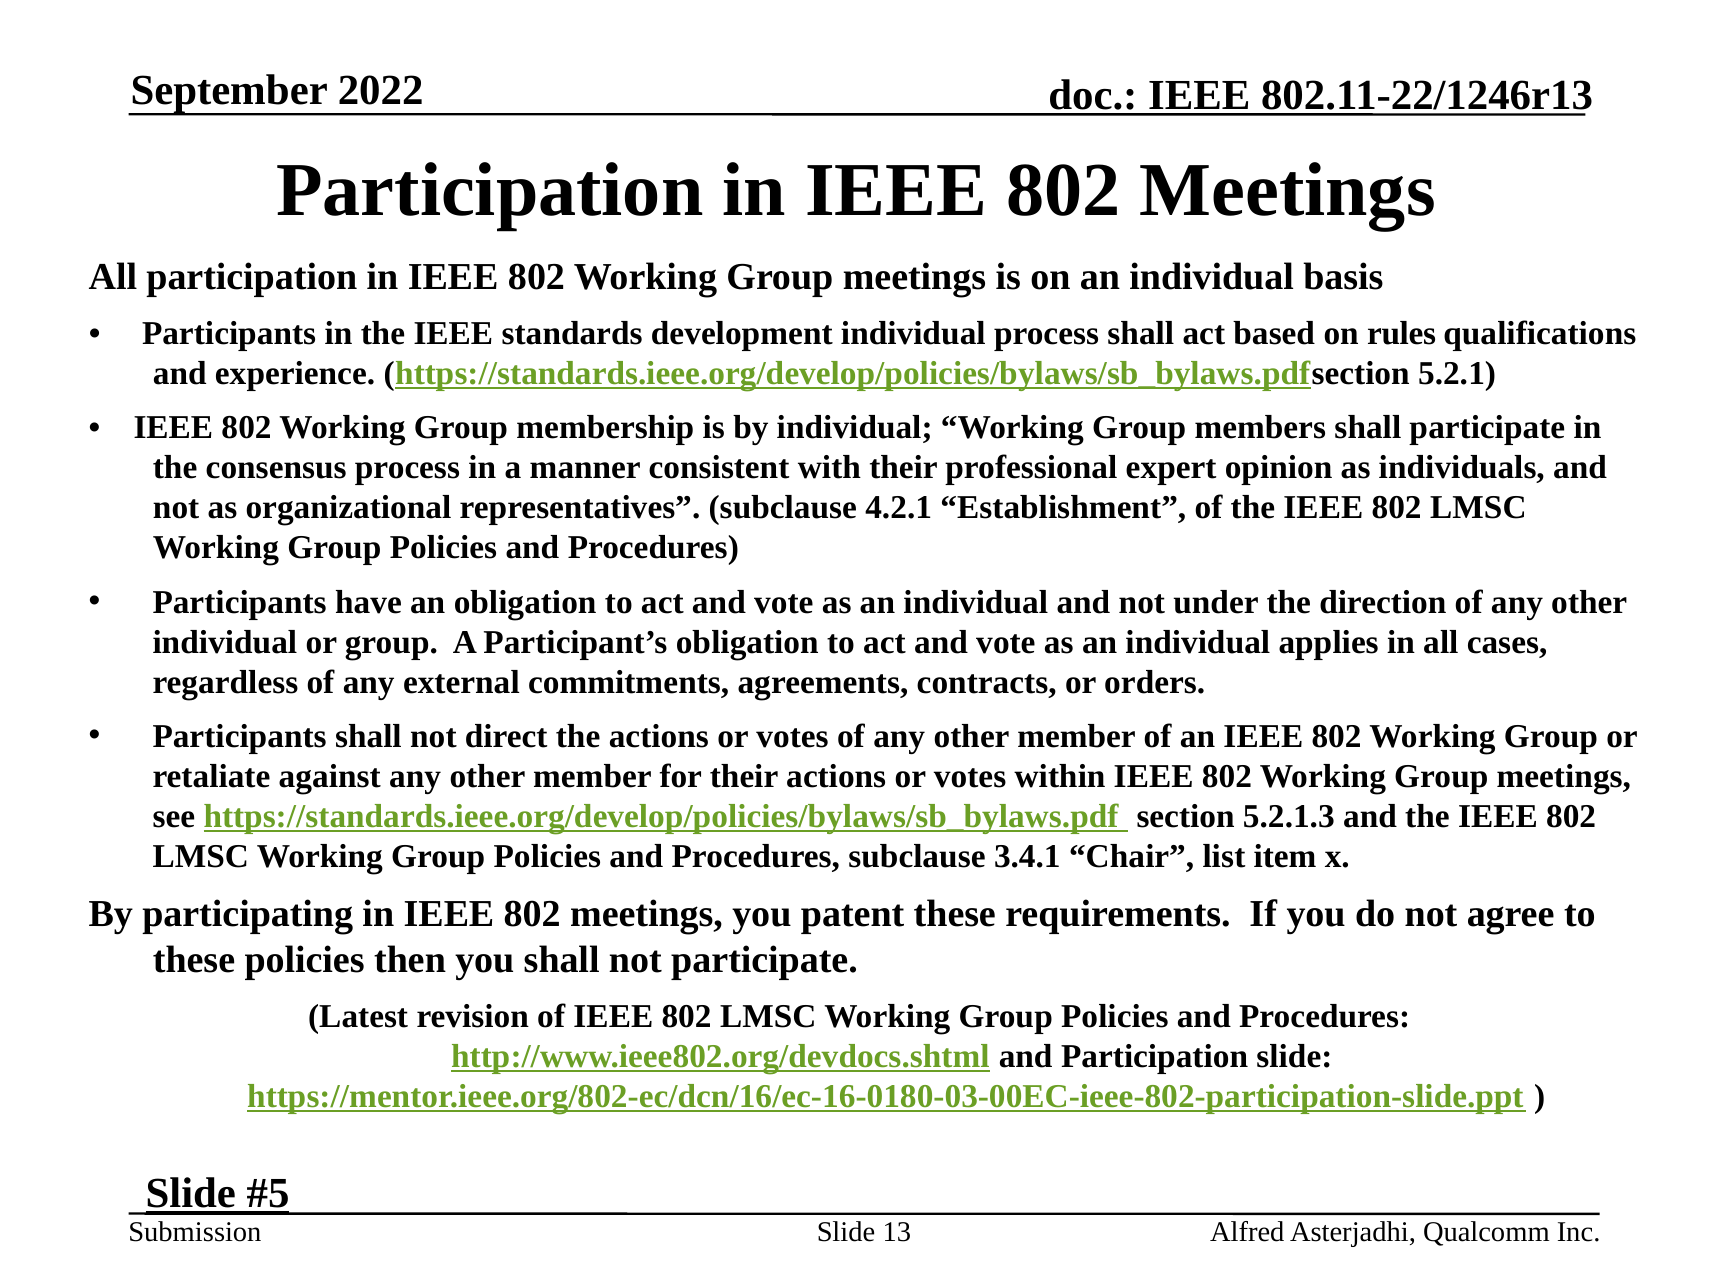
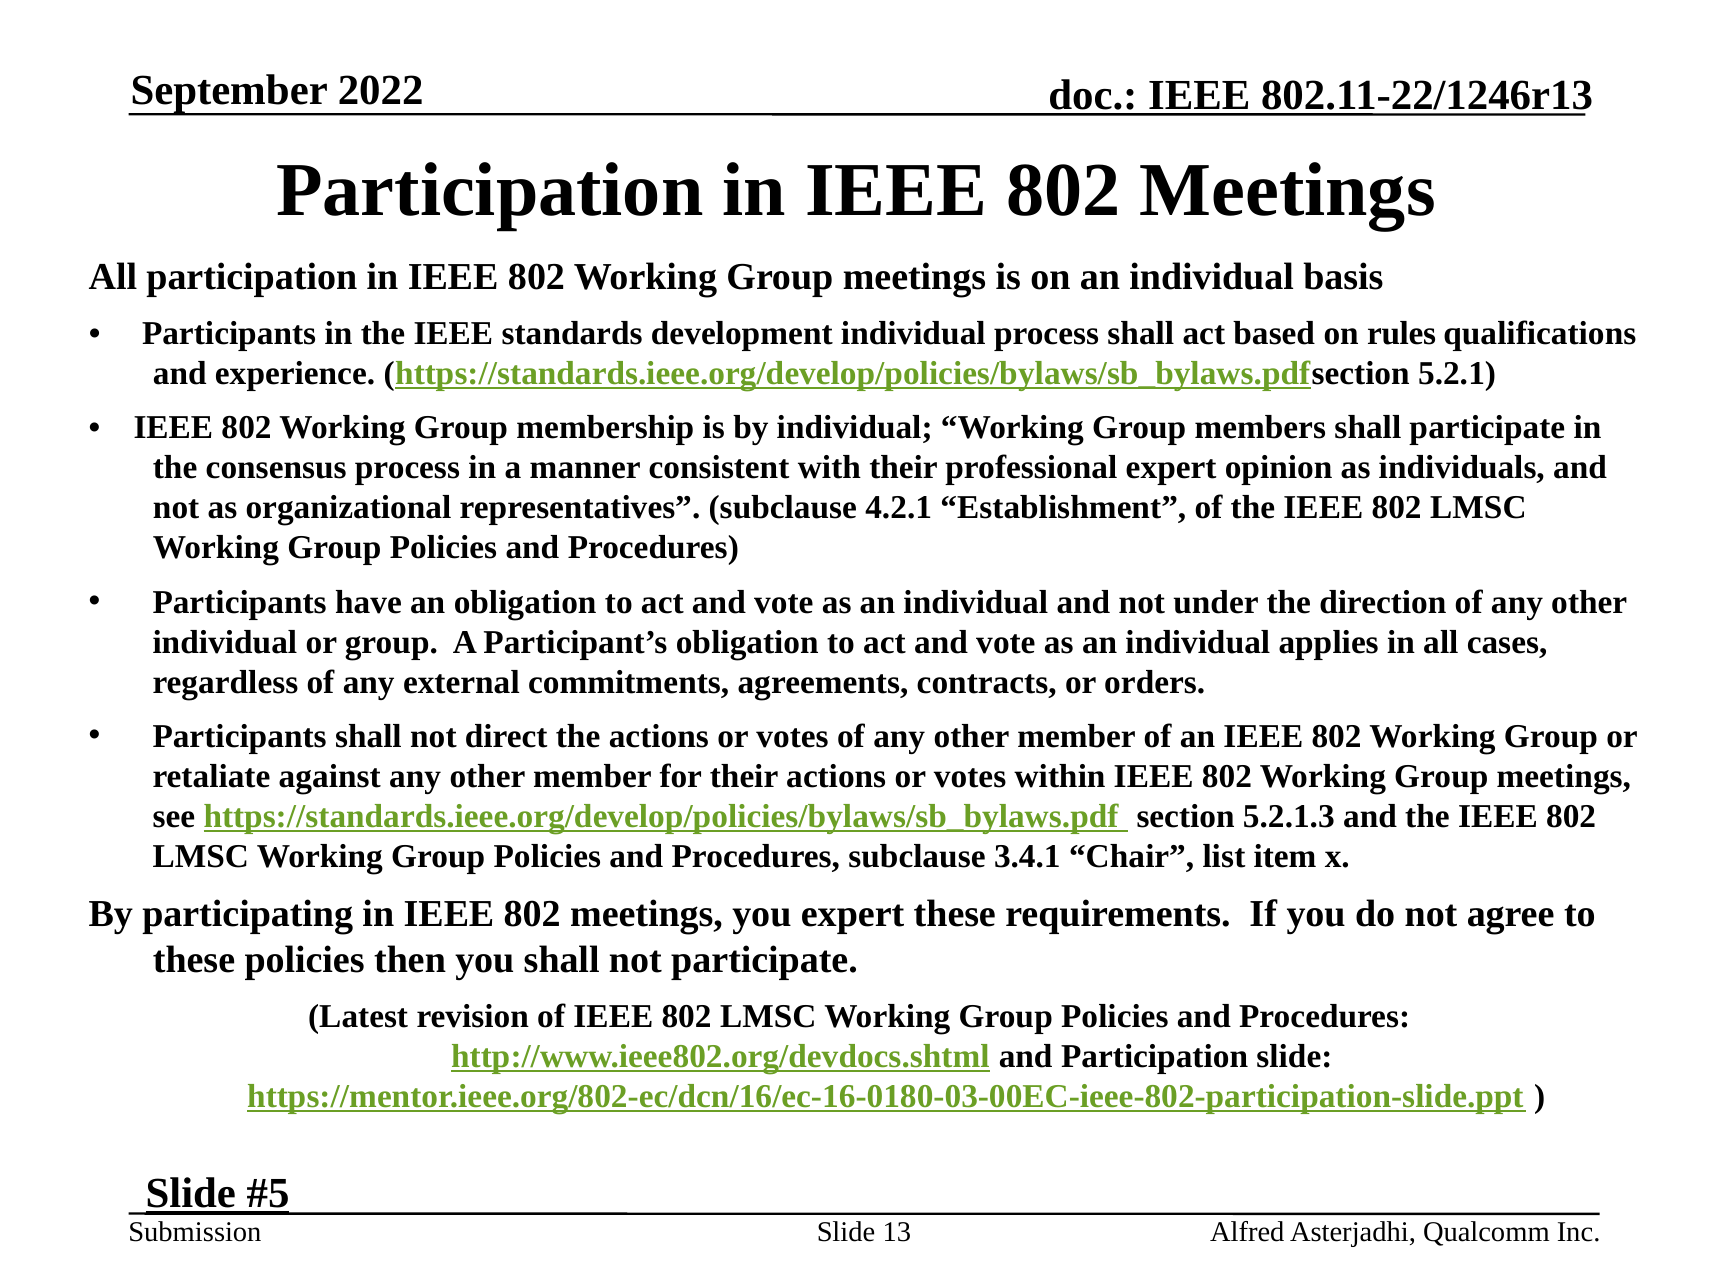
you patent: patent -> expert
